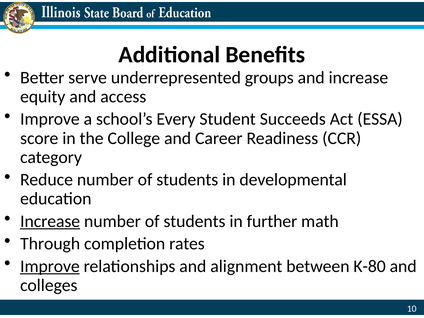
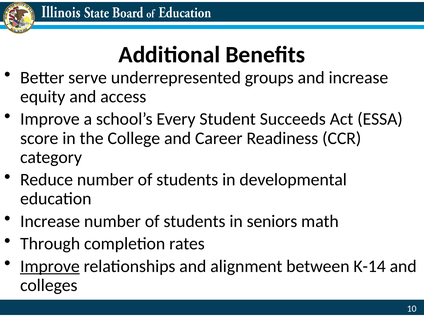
Increase at (50, 221) underline: present -> none
further: further -> seniors
K-80: K-80 -> K-14
